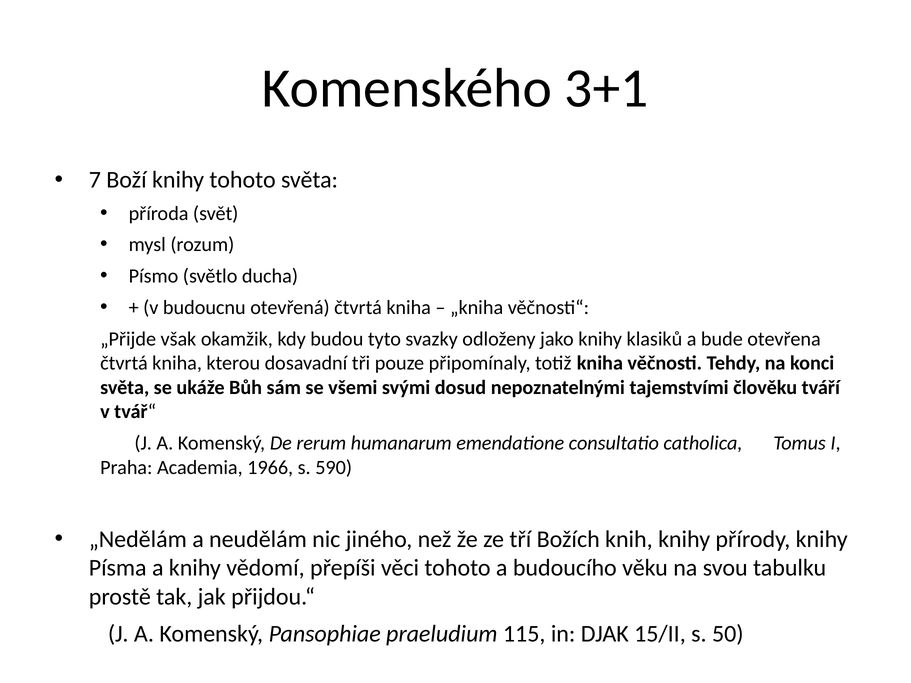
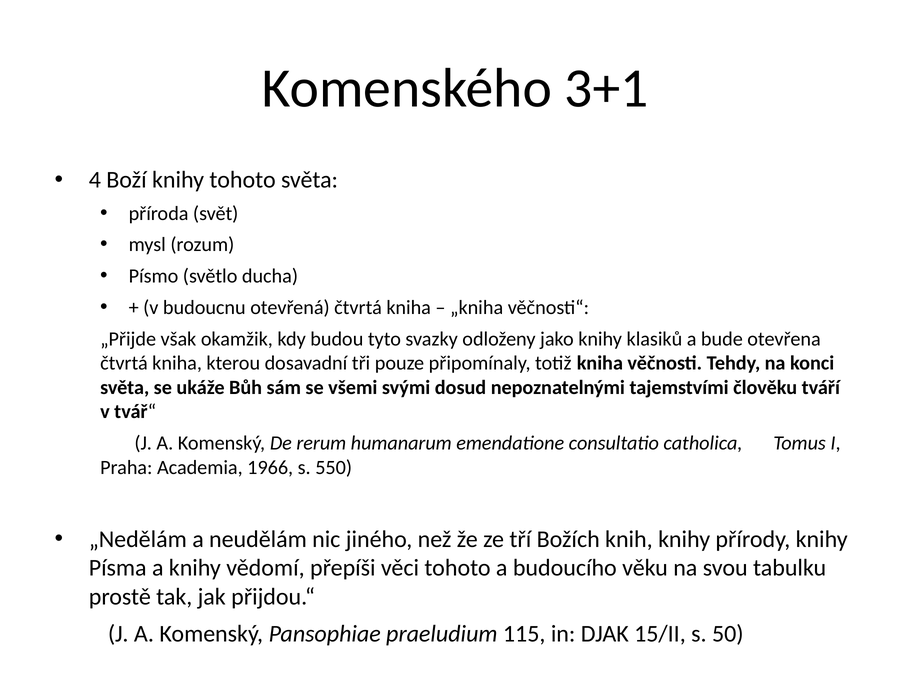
7: 7 -> 4
590: 590 -> 550
